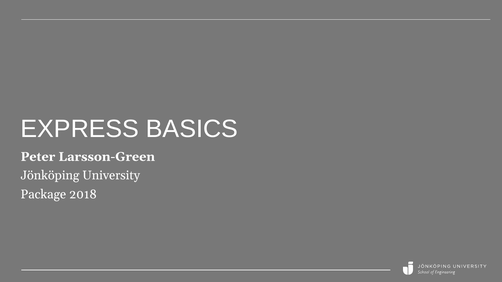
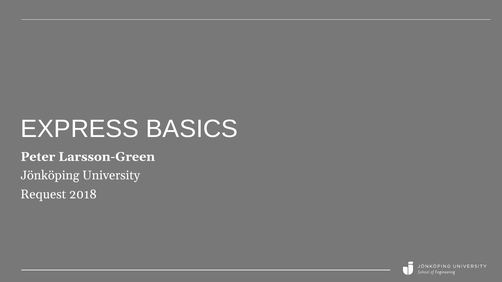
Package: Package -> Request
